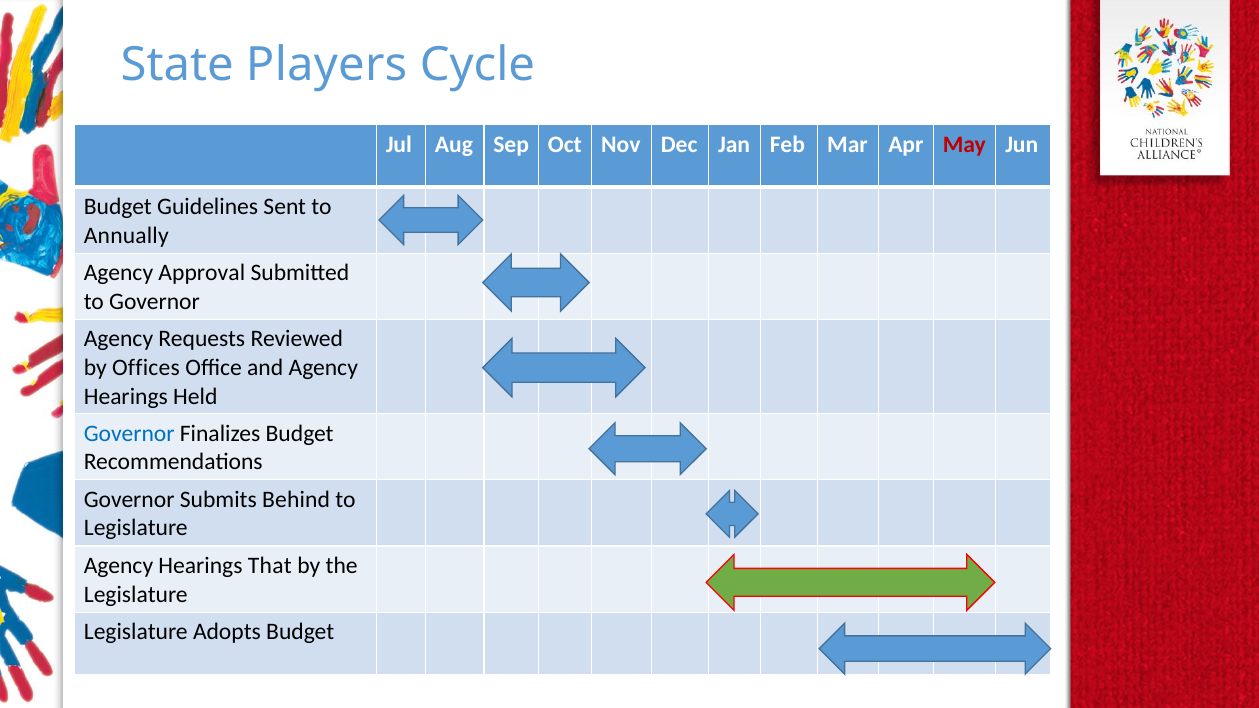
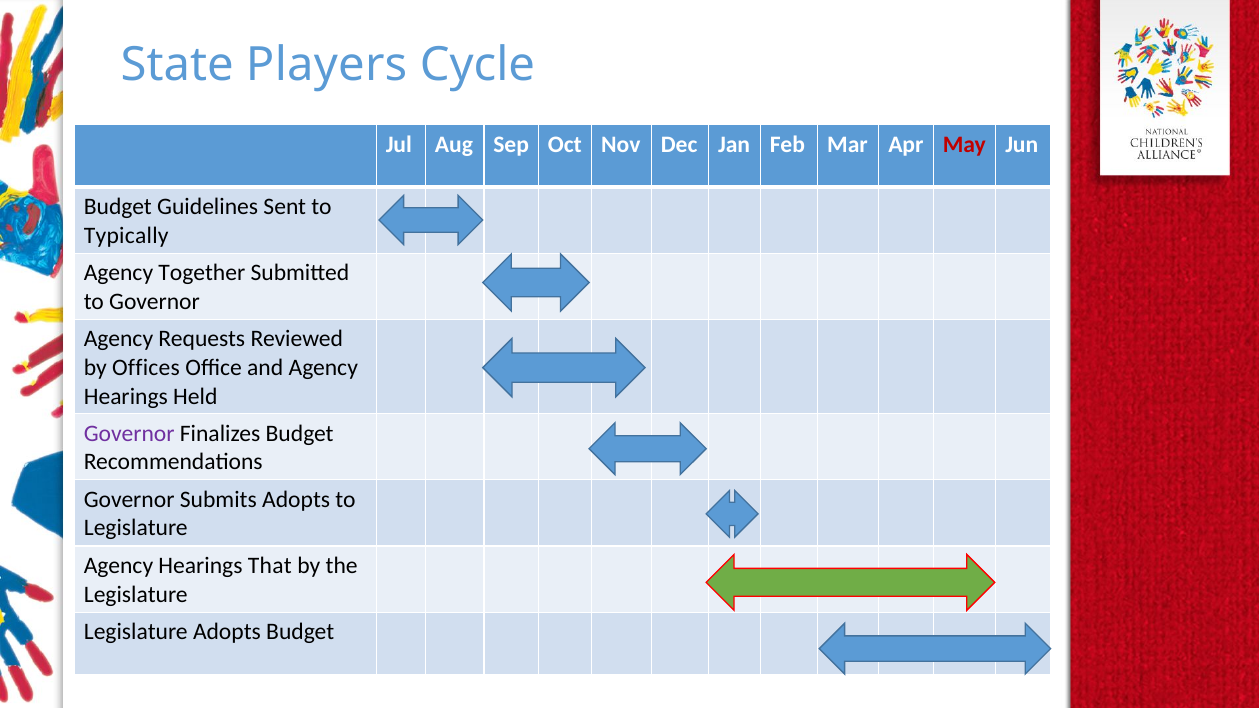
Annually: Annually -> Typically
Approval: Approval -> Together
Governor at (129, 433) colour: blue -> purple
Submits Behind: Behind -> Adopts
